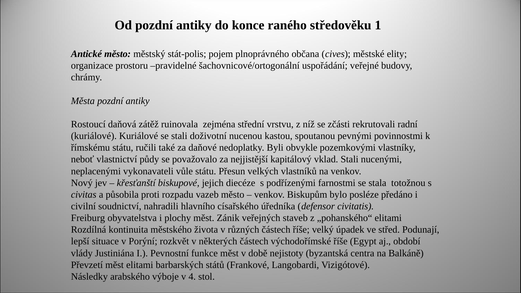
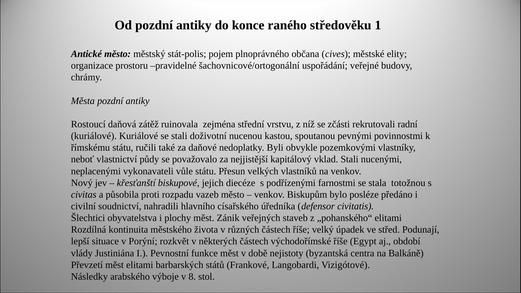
Freiburg: Freiburg -> Šlechtici
4: 4 -> 8
